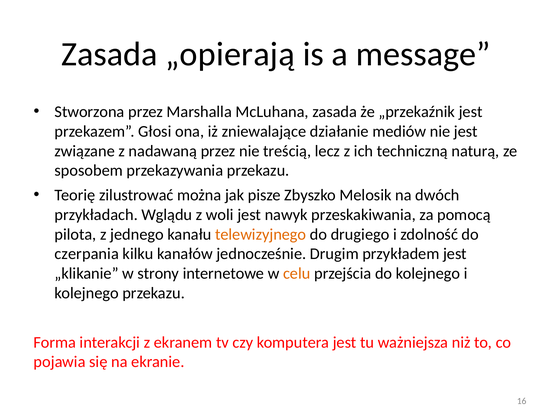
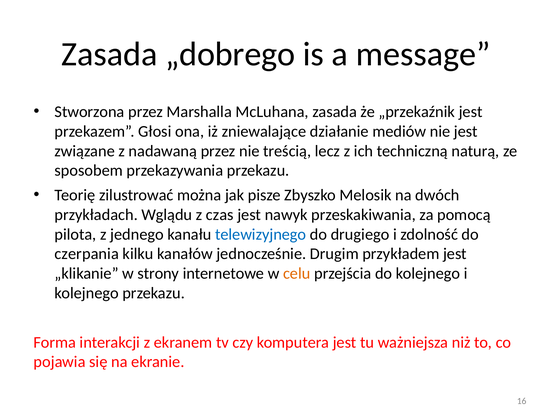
„opierają: „opierają -> „dobrego
woli: woli -> czas
telewizyjnego colour: orange -> blue
